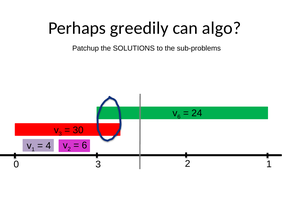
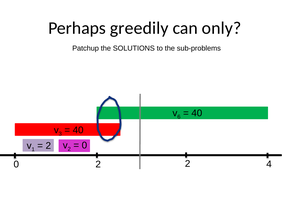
algo: algo -> only
24 at (197, 113): 24 -> 40
30 at (78, 130): 30 -> 40
6 at (84, 146): 6 -> 0
4 at (48, 146): 4 -> 2
0 3: 3 -> 2
2 1: 1 -> 4
